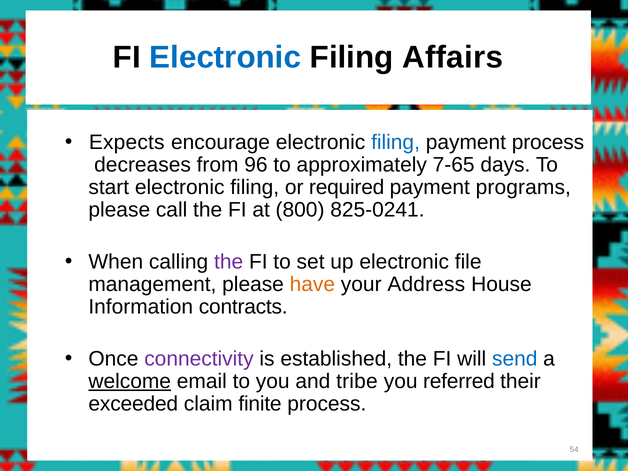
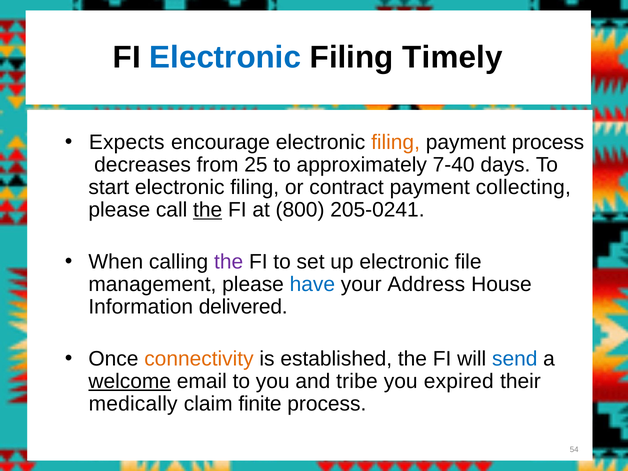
Affairs: Affairs -> Timely
filing at (396, 142) colour: blue -> orange
96: 96 -> 25
7-65: 7-65 -> 7-40
required: required -> contract
programs: programs -> collecting
the at (208, 210) underline: none -> present
825-0241: 825-0241 -> 205-0241
have colour: orange -> blue
contracts: contracts -> delivered
connectivity colour: purple -> orange
referred: referred -> expired
exceeded: exceeded -> medically
